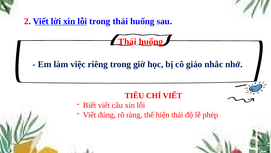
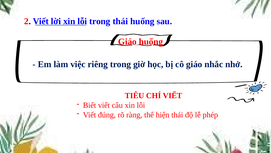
Thái at (127, 41): Thái -> Giáo
